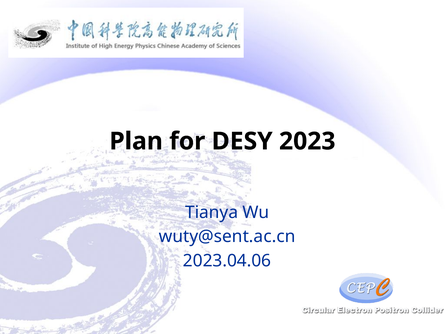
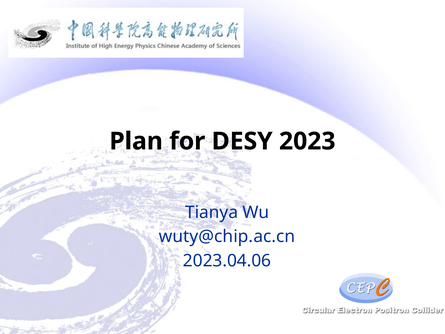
wuty@sent.ac.cn: wuty@sent.ac.cn -> wuty@chip.ac.cn
